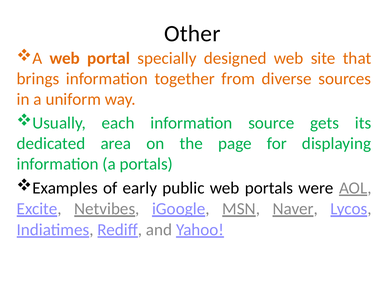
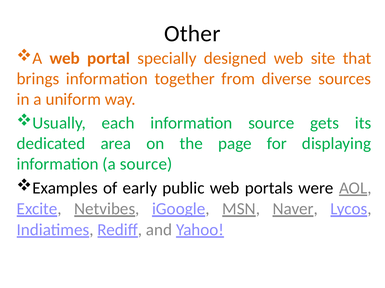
a portals: portals -> source
